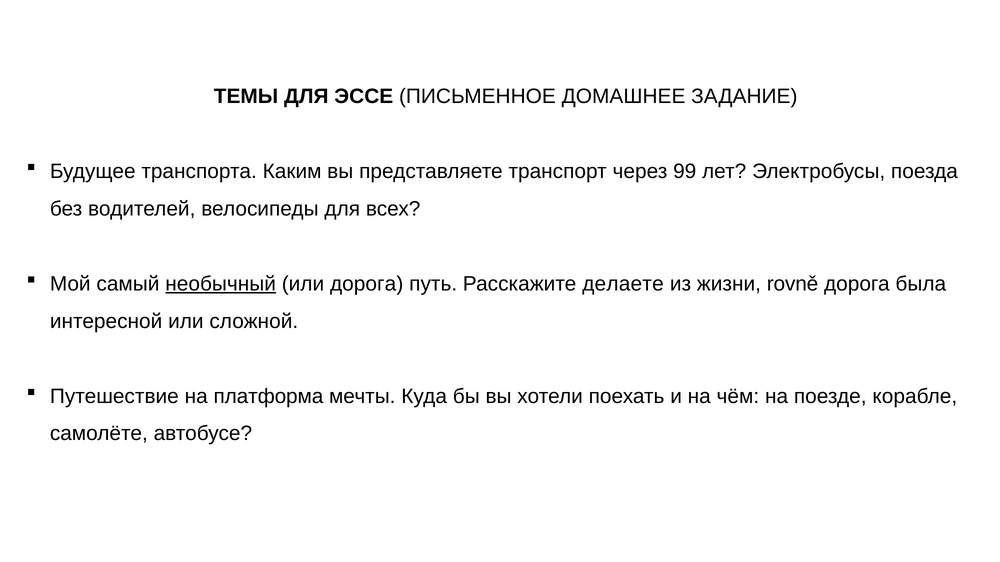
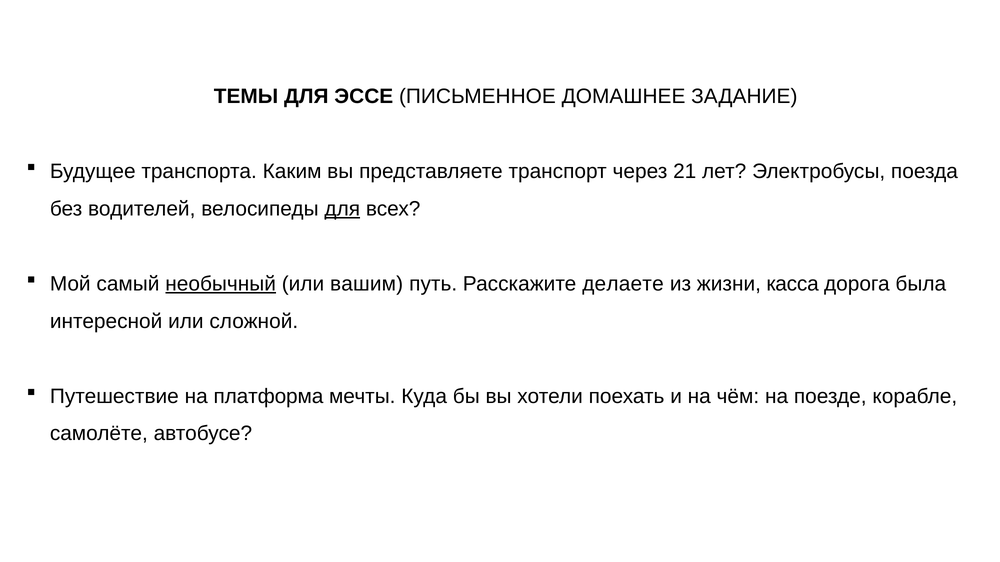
99: 99 -> 21
для at (342, 209) underline: none -> present
или дорога: дорога -> вашим
rovně: rovně -> касса
